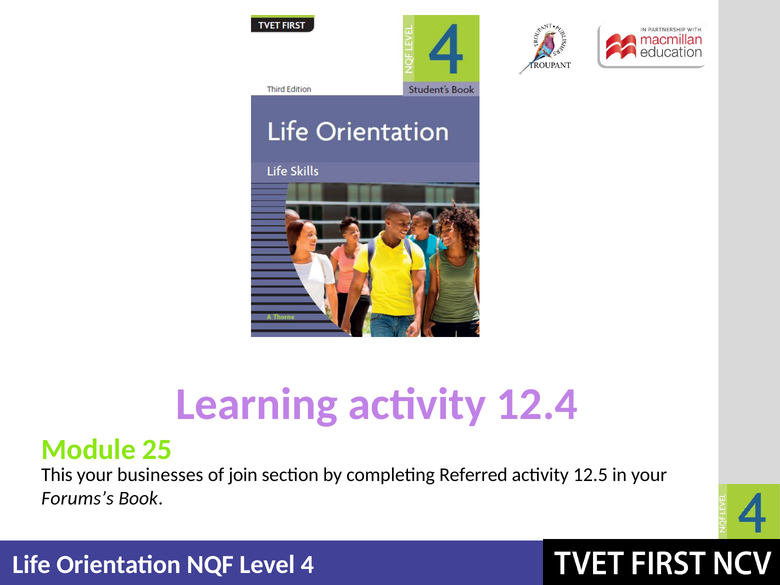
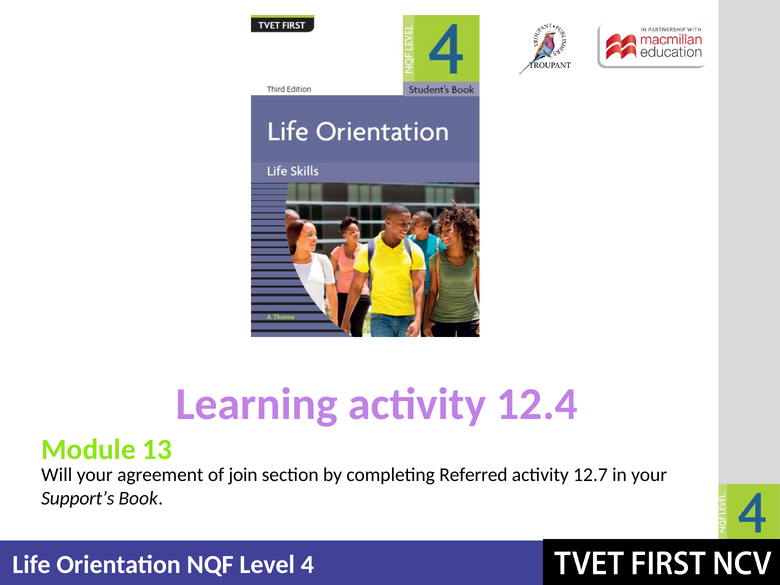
25: 25 -> 13
This: This -> Will
businesses: businesses -> agreement
12.5: 12.5 -> 12.7
Forums’s: Forums’s -> Support’s
